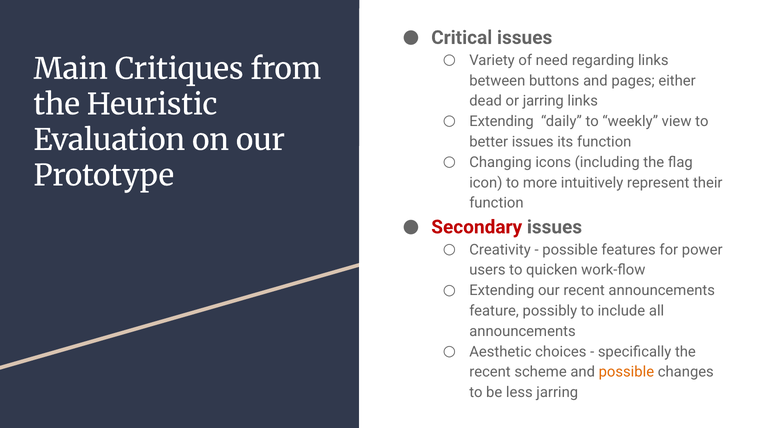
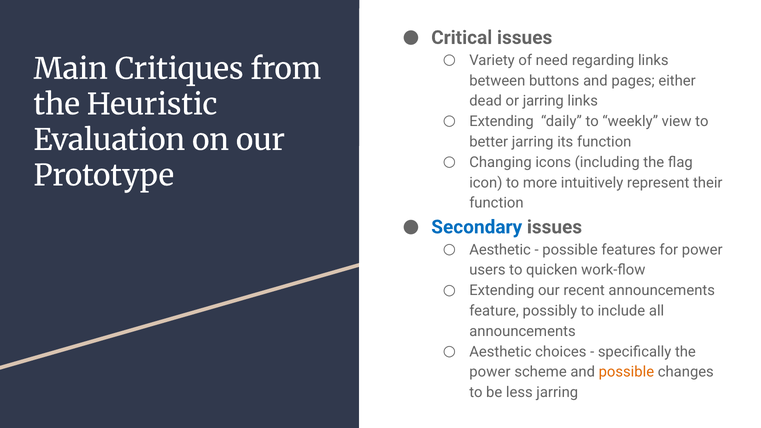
better issues: issues -> jarring
Secondary colour: red -> blue
Creativity at (500, 250): Creativity -> Aesthetic
recent at (490, 372): recent -> power
